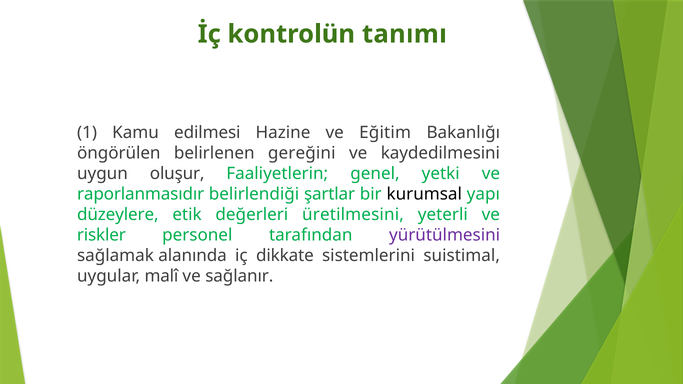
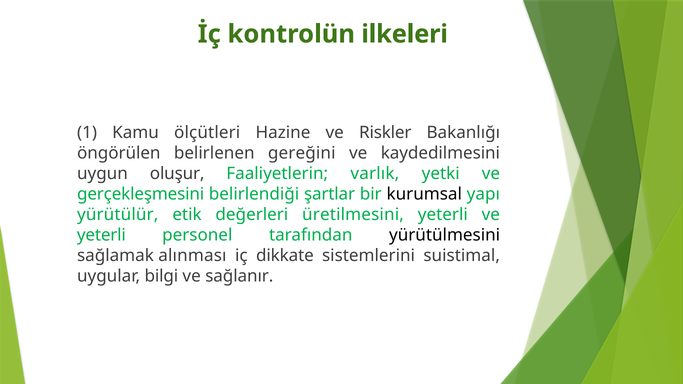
tanımı: tanımı -> ilkeleri
edilmesi: edilmesi -> ölçütleri
Eğitim: Eğitim -> Riskler
genel: genel -> varlık
raporlanmasıdır: raporlanmasıdır -> gerçekleşmesini
düzeylere: düzeylere -> yürütülür
riskler at (101, 235): riskler -> yeterli
yürütülmesini colour: purple -> black
alanında: alanında -> alınması
malî: malî -> bilgi
